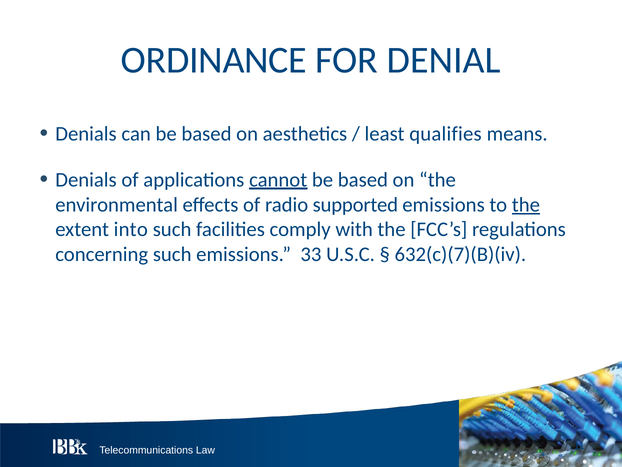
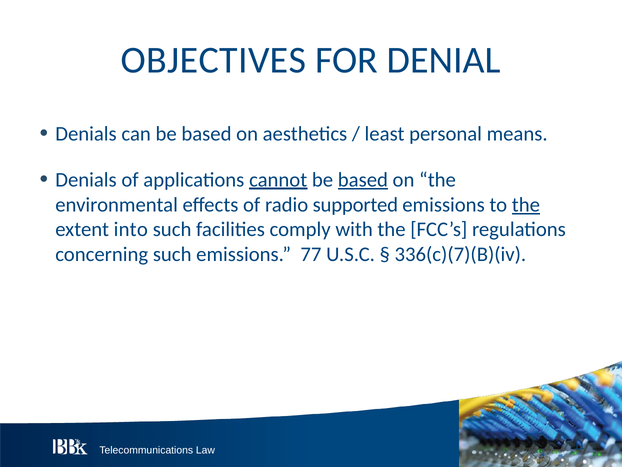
ORDINANCE: ORDINANCE -> OBJECTIVES
qualifies: qualifies -> personal
based at (363, 180) underline: none -> present
33: 33 -> 77
632(c)(7)(B)(iv: 632(c)(7)(B)(iv -> 336(c)(7)(B)(iv
